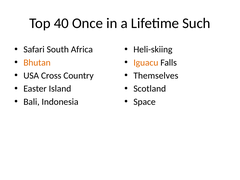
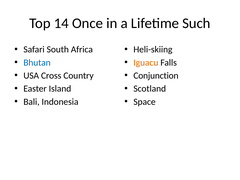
40: 40 -> 14
Bhutan colour: orange -> blue
Themselves: Themselves -> Conjunction
